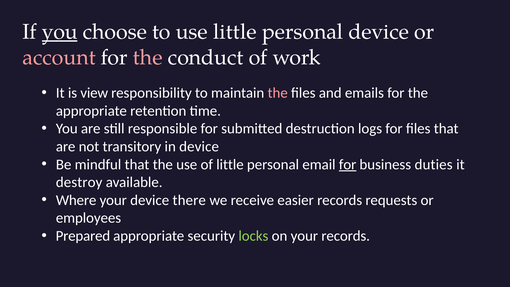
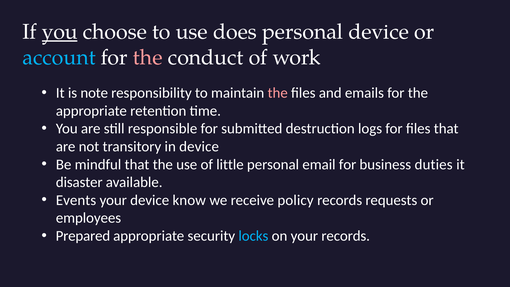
use little: little -> does
account colour: pink -> light blue
view: view -> note
for at (348, 164) underline: present -> none
destroy: destroy -> disaster
Where: Where -> Events
there: there -> know
easier: easier -> policy
locks colour: light green -> light blue
